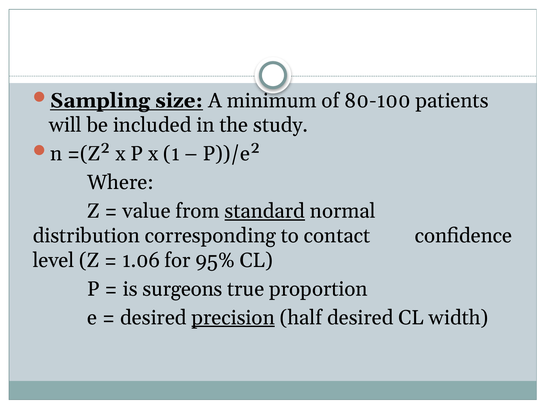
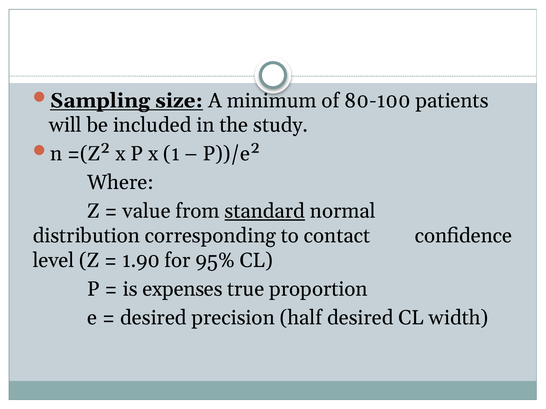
1.06: 1.06 -> 1.90
surgeons: surgeons -> expenses
precision underline: present -> none
